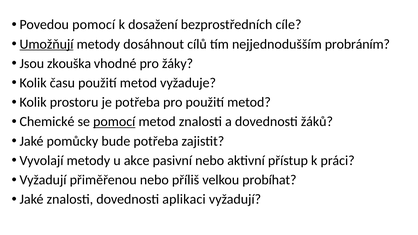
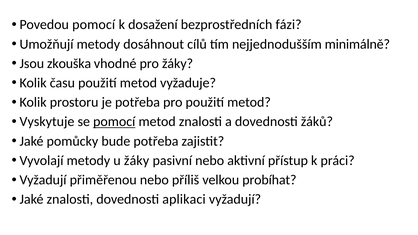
cíle: cíle -> fázi
Umožňují underline: present -> none
probráním: probráním -> minimálně
Chemické: Chemické -> Vyskytuje
u akce: akce -> žáky
